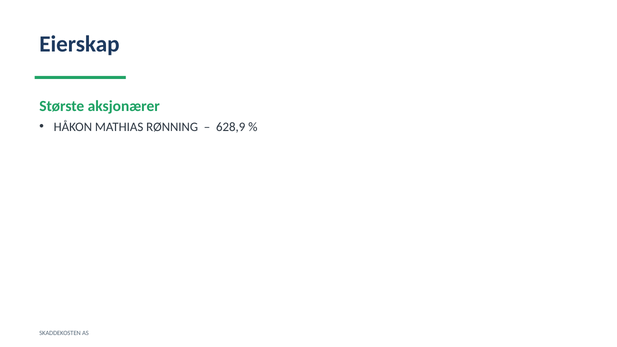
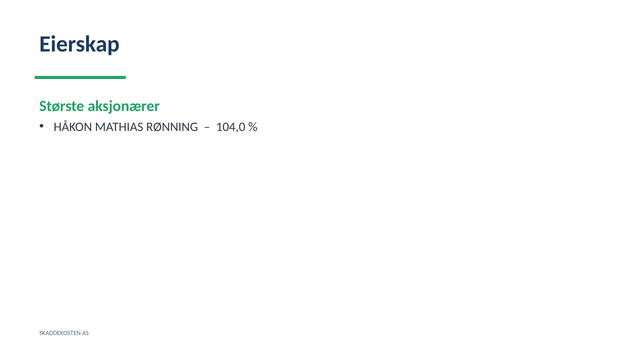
628,9: 628,9 -> 104,0
